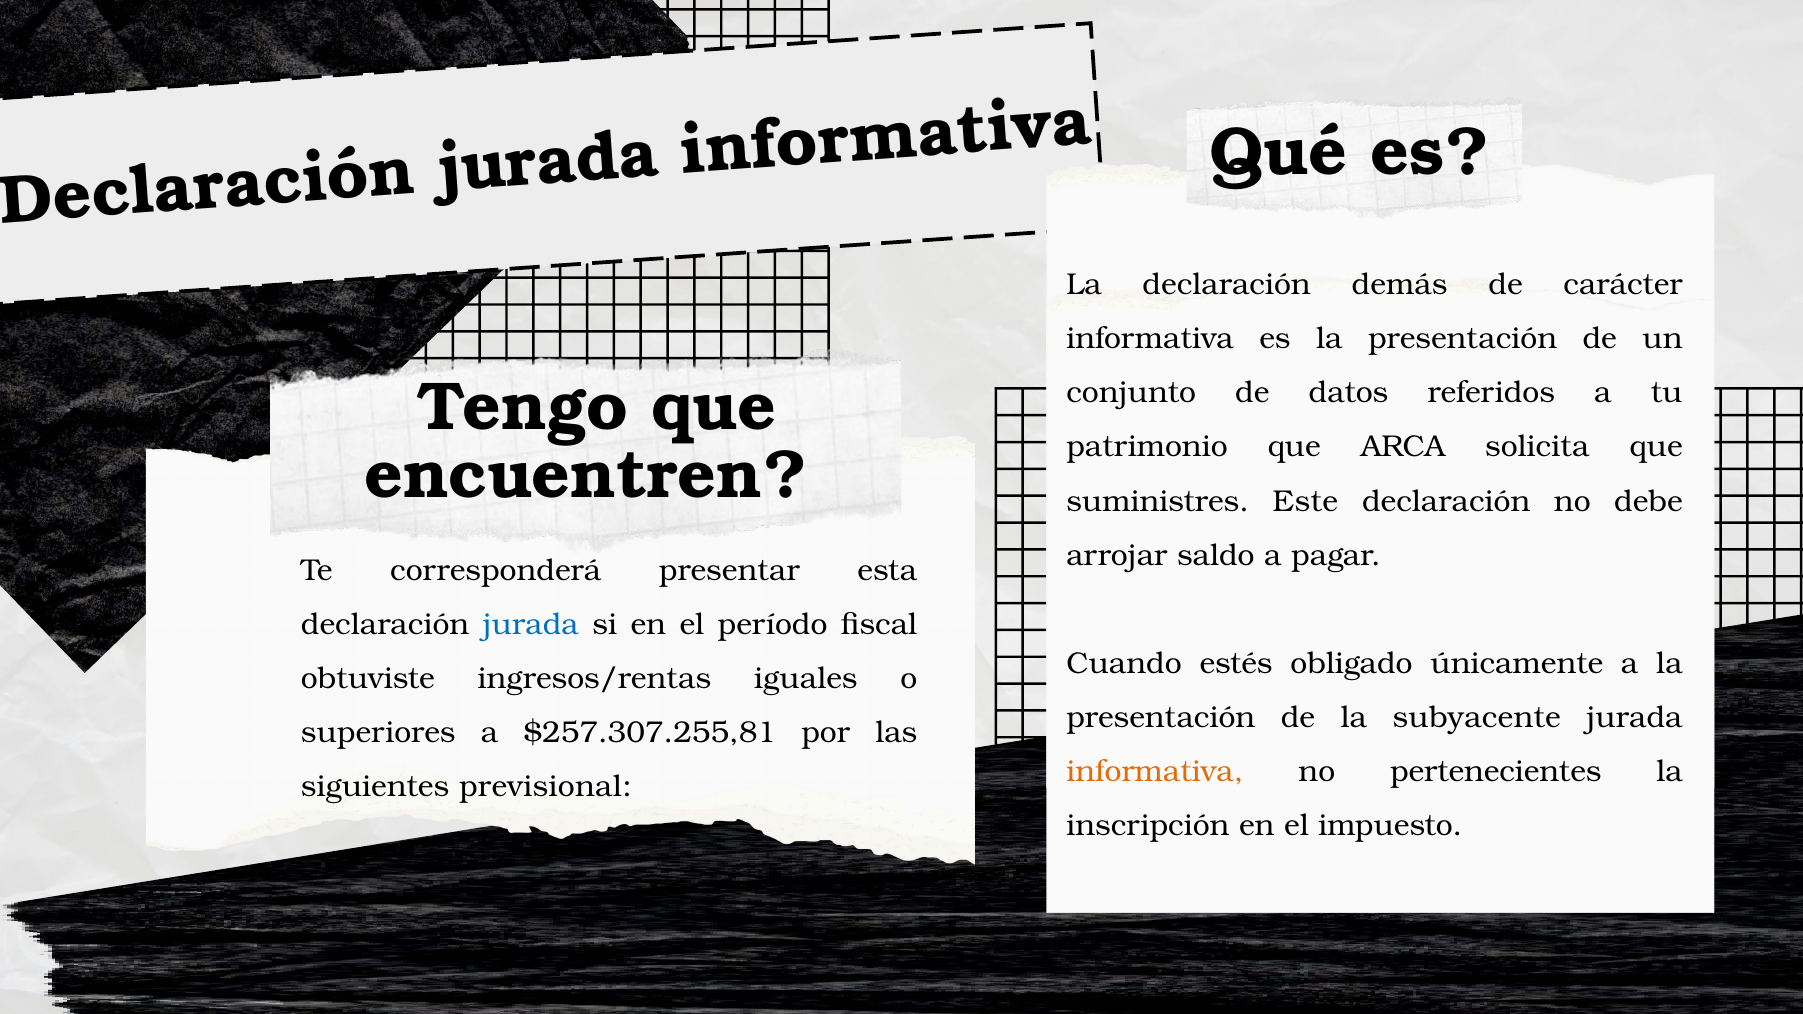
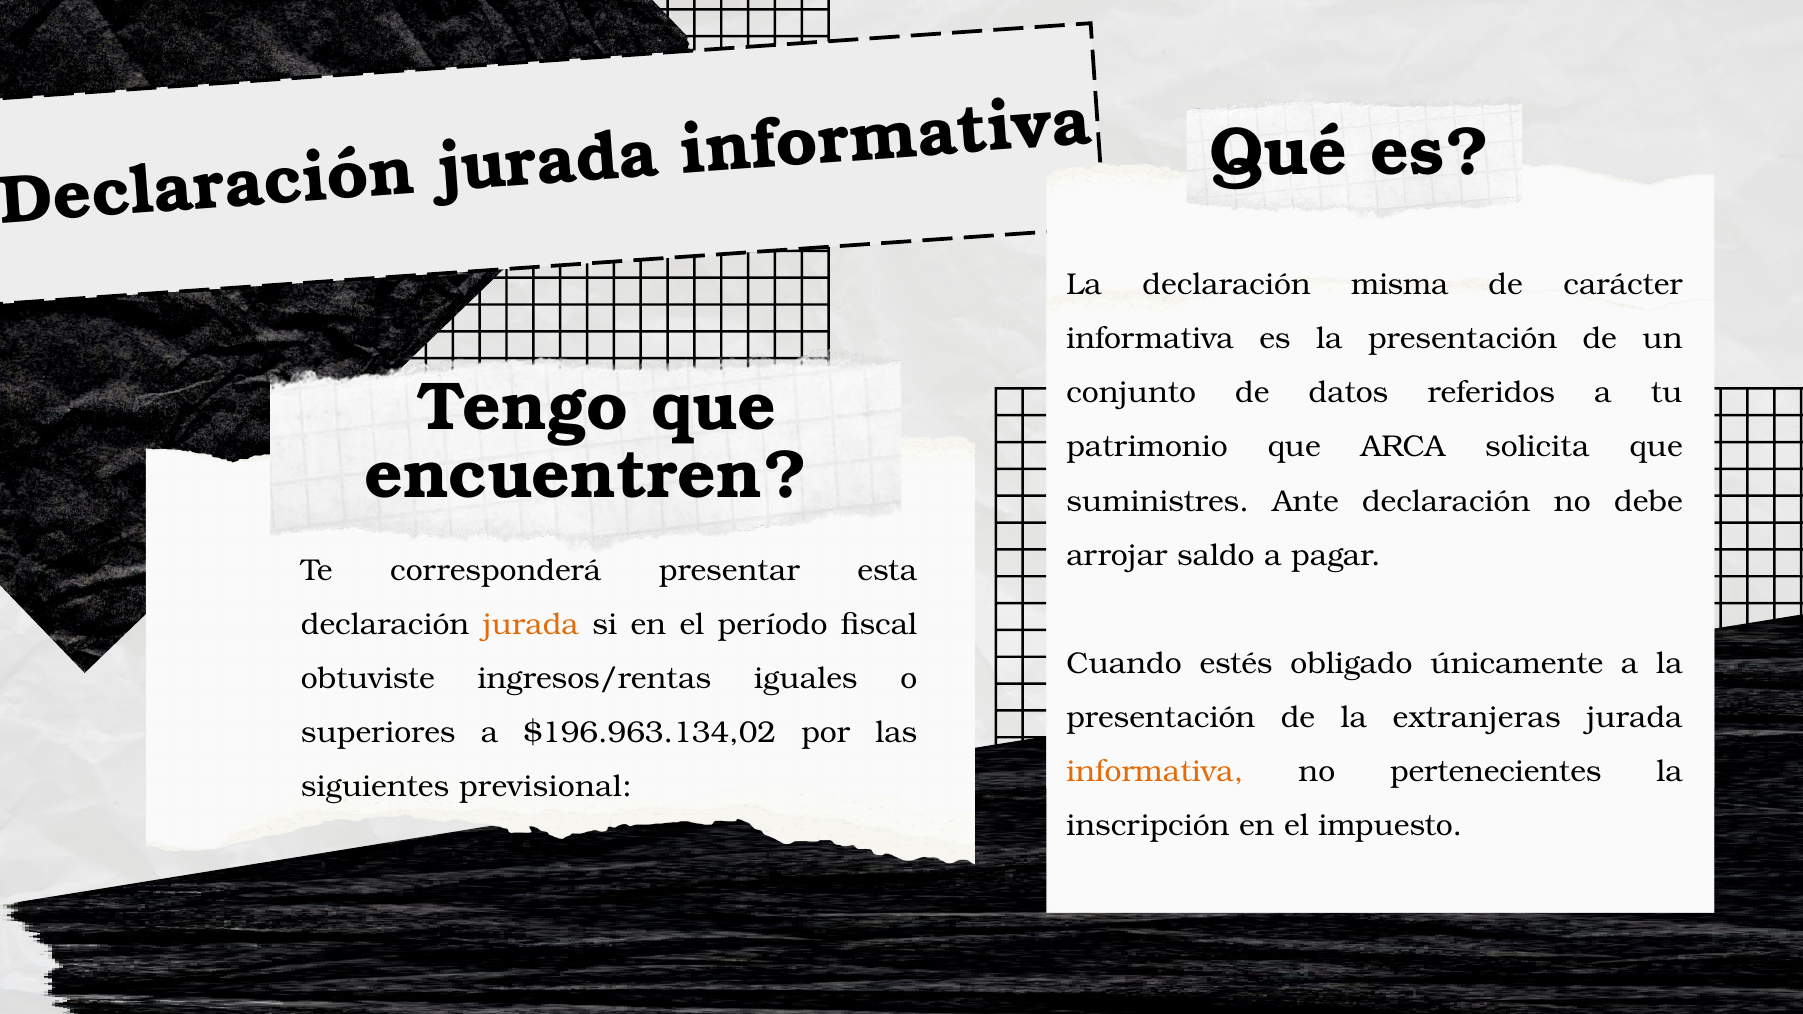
demás: demás -> misma
Este: Este -> Ante
jurada at (531, 624) colour: blue -> orange
subyacente: subyacente -> extranjeras
$257.307.255,81: $257.307.255,81 -> $196.963.134,02
